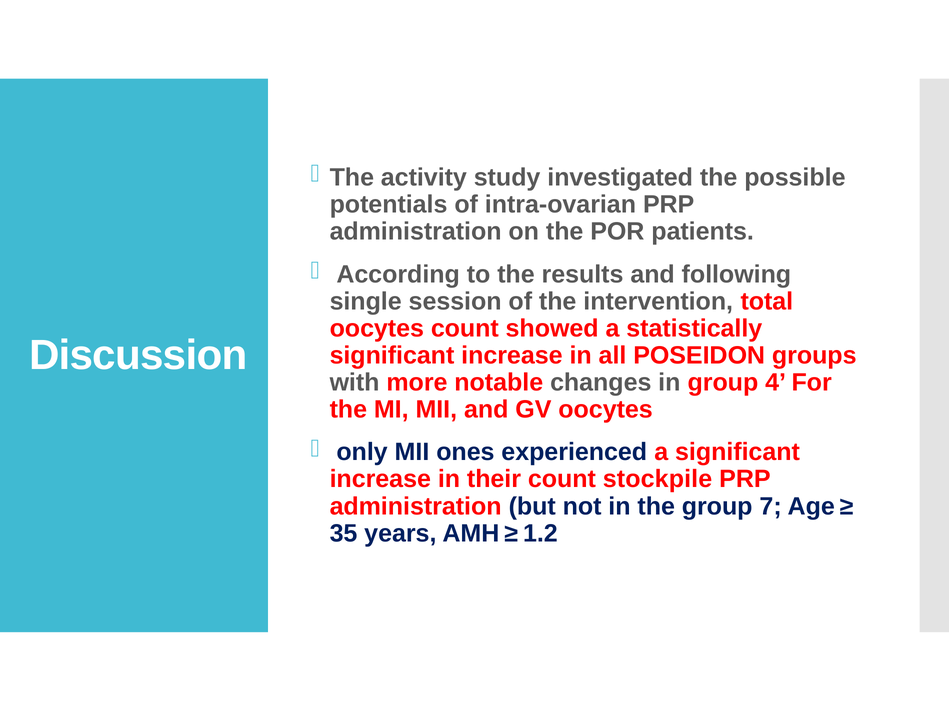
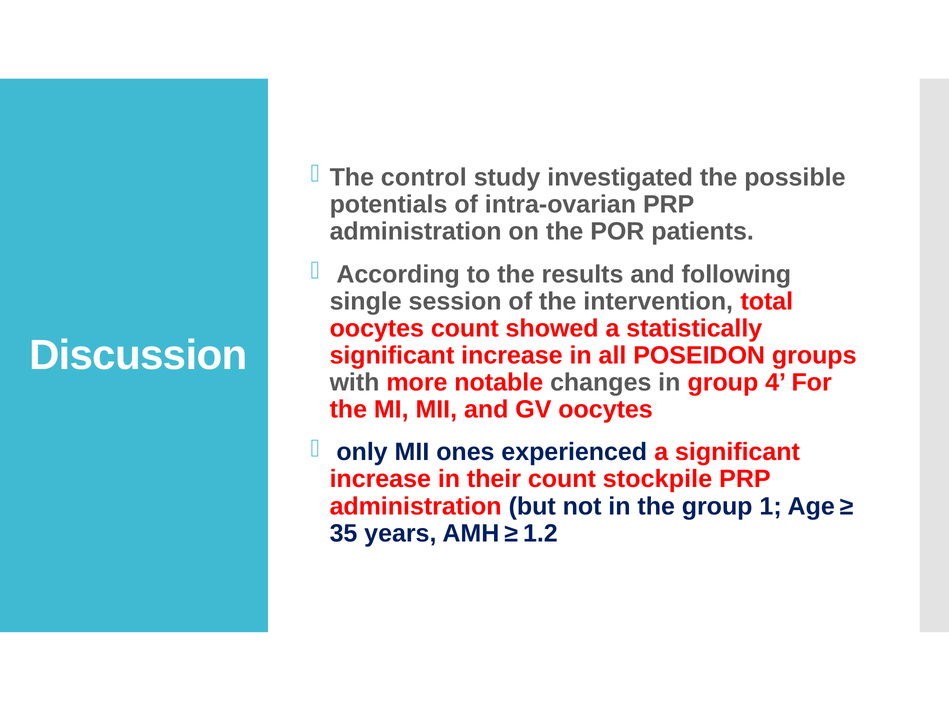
activity: activity -> control
7: 7 -> 1
